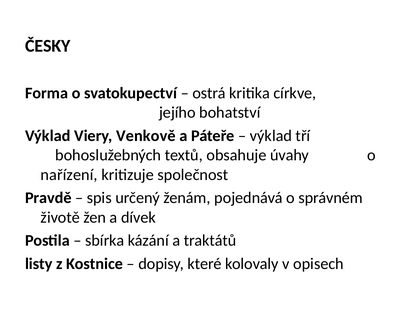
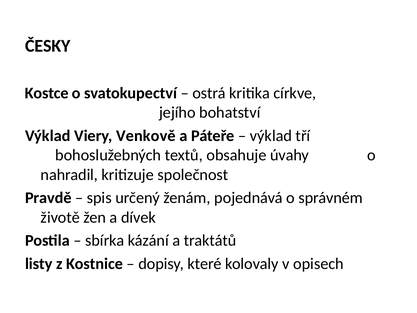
Forma: Forma -> Kostce
nařízení: nařízení -> nahradil
